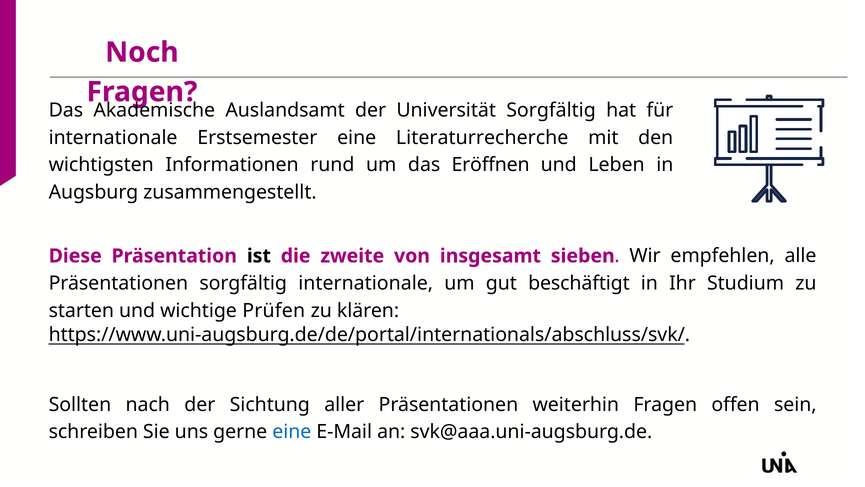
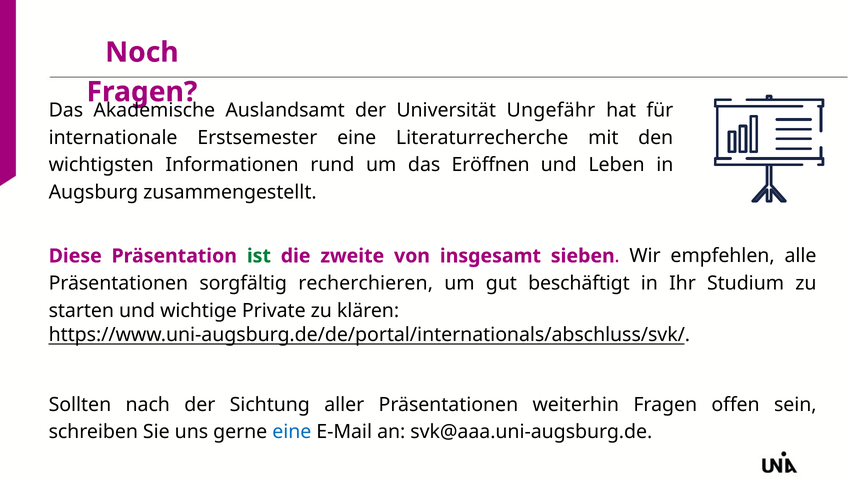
Universität Sorgfältig: Sorgfältig -> Ungefähr
ist colour: black -> green
sorgfältig internationale: internationale -> recherchieren
Prüfen: Prüfen -> Private
